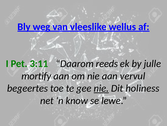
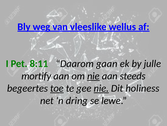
3:11: 3:11 -> 8:11
reeds: reeds -> gaan
nie at (93, 76) underline: none -> present
vervul: vervul -> steeds
toe underline: none -> present
know: know -> dring
